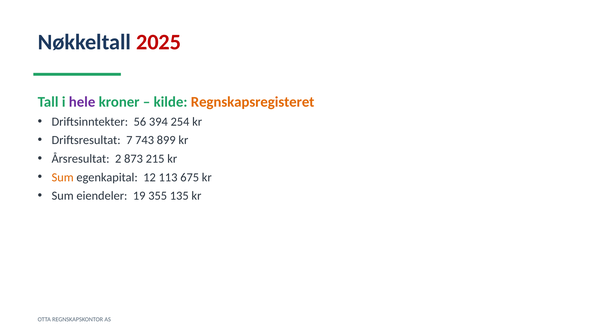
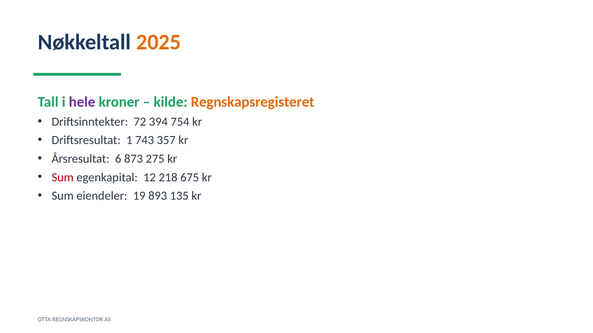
2025 colour: red -> orange
56: 56 -> 72
254: 254 -> 754
7: 7 -> 1
899: 899 -> 357
2: 2 -> 6
215: 215 -> 275
Sum at (63, 178) colour: orange -> red
113: 113 -> 218
355: 355 -> 893
